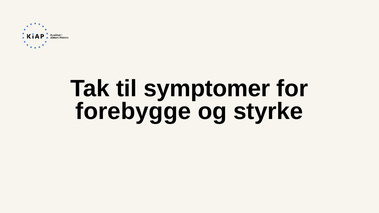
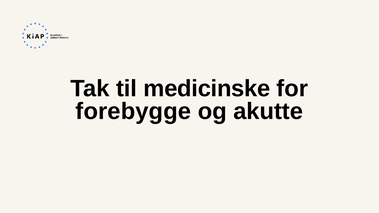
symptomer: symptomer -> medicinske
styrke: styrke -> akutte
